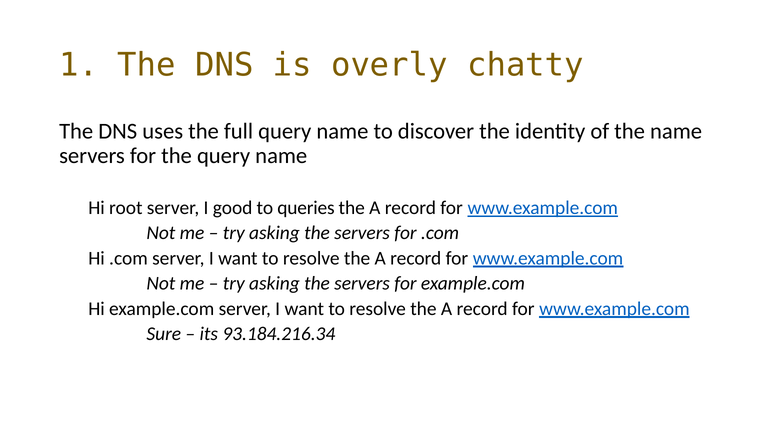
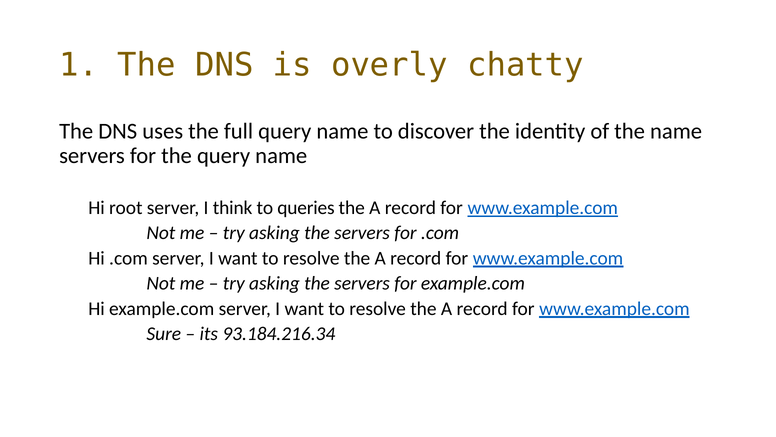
good: good -> think
